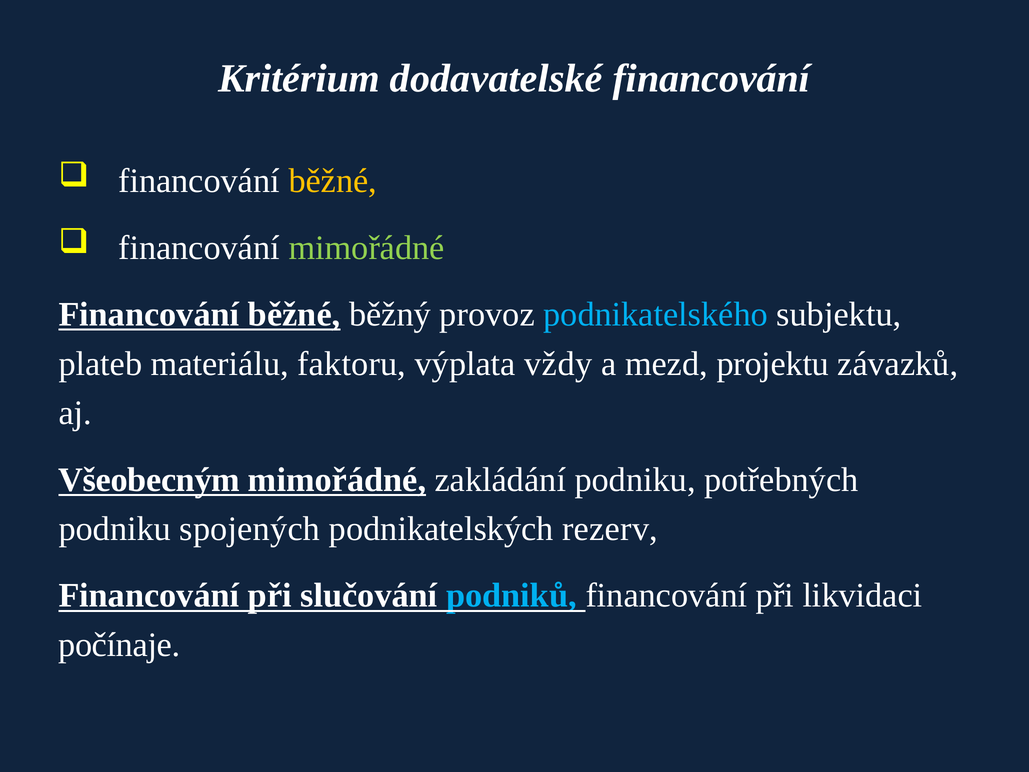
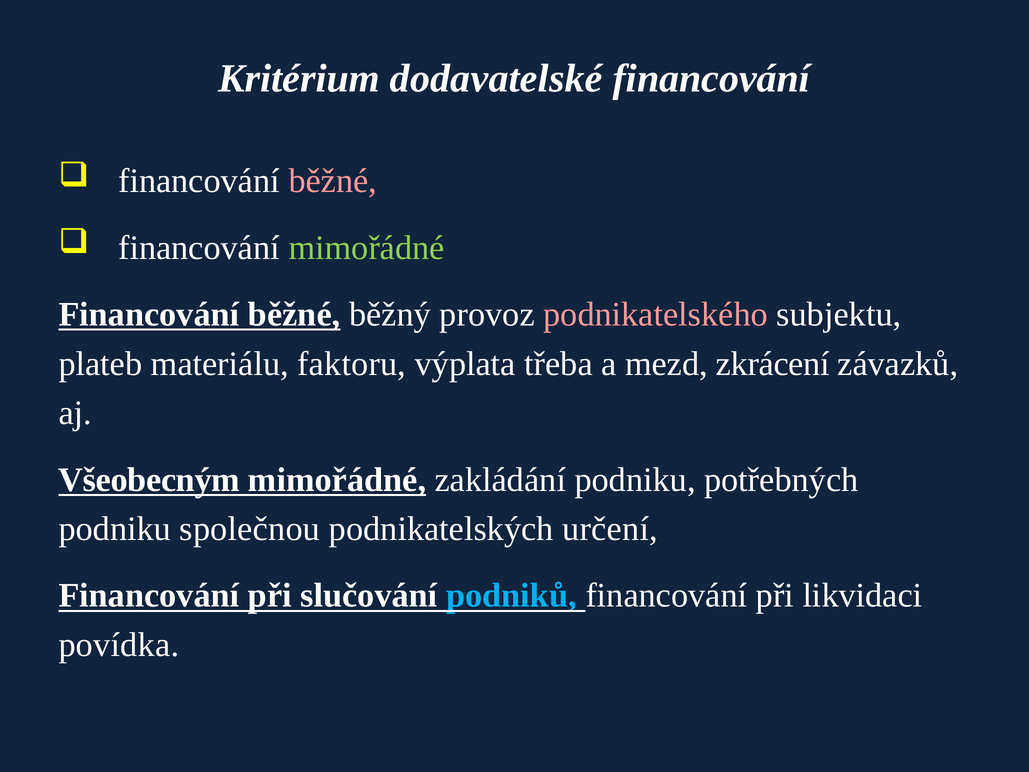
běžné at (333, 181) colour: yellow -> pink
podnikatelského colour: light blue -> pink
vždy: vždy -> třeba
projektu: projektu -> zkrácení
spojených: spojených -> společnou
rezerv: rezerv -> určení
počínaje: počínaje -> povídka
